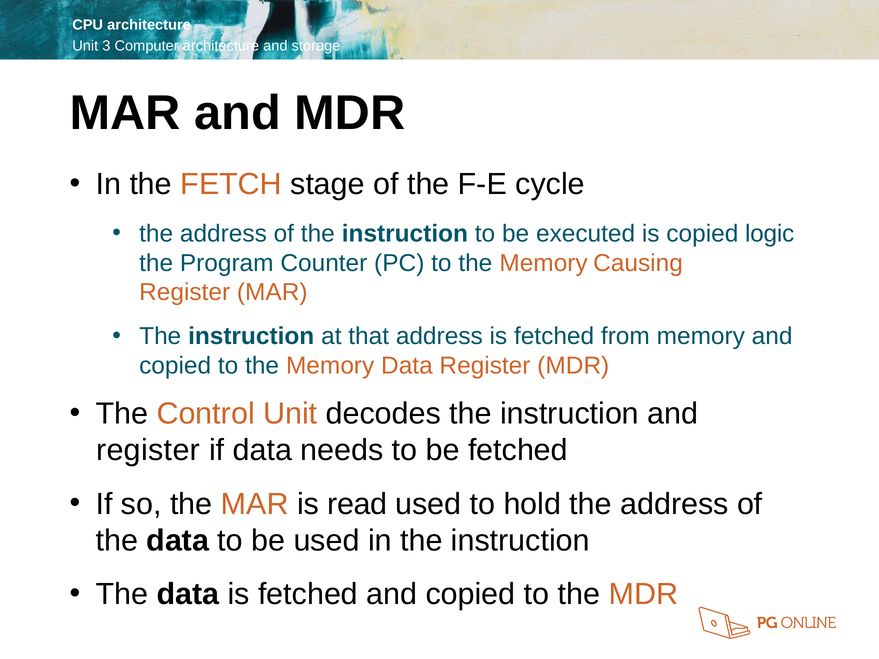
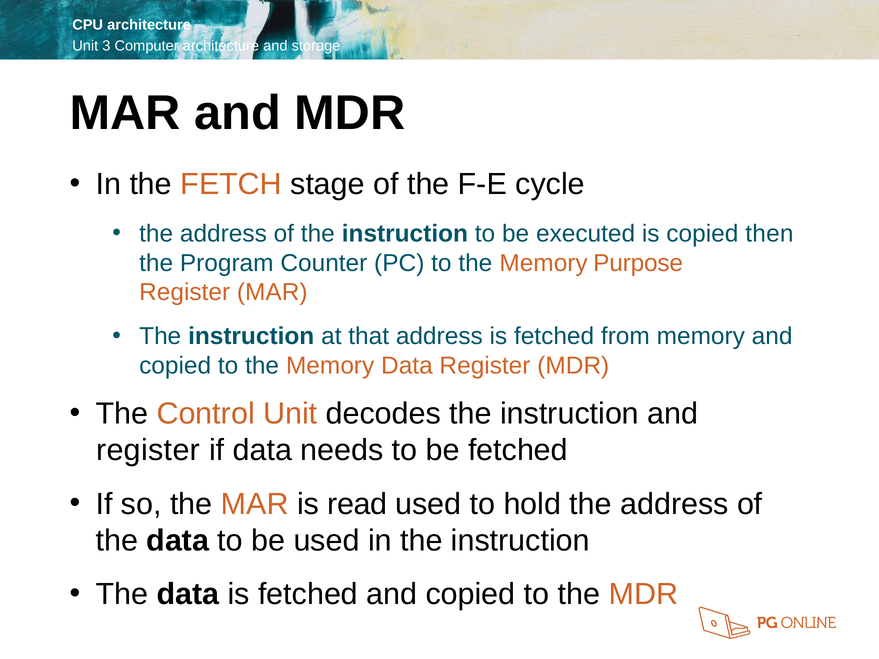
logic: logic -> then
Causing: Causing -> Purpose
